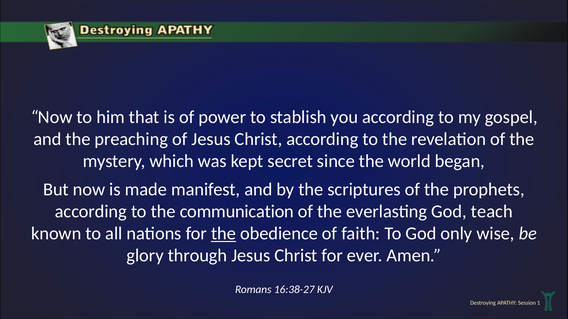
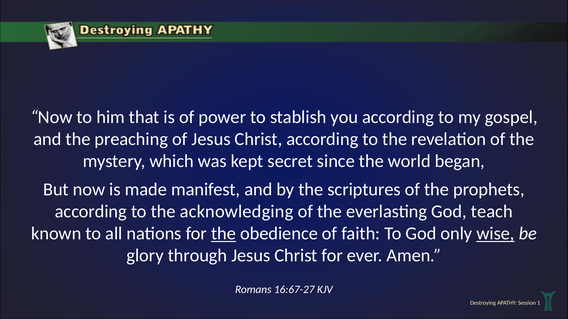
communication: communication -> acknowledging
wise underline: none -> present
16:38-27: 16:38-27 -> 16:67-27
